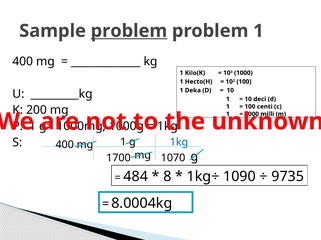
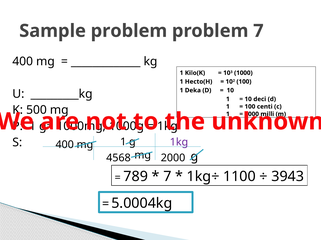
problem at (129, 31) underline: present -> none
problem 1: 1 -> 7
200: 200 -> 500
1kg at (179, 142) colour: blue -> purple
1700: 1700 -> 4568
1070: 1070 -> 2000
484: 484 -> 789
8 at (167, 177): 8 -> 7
1090: 1090 -> 1100
9735: 9735 -> 3943
8.0004kg: 8.0004kg -> 5.0004kg
